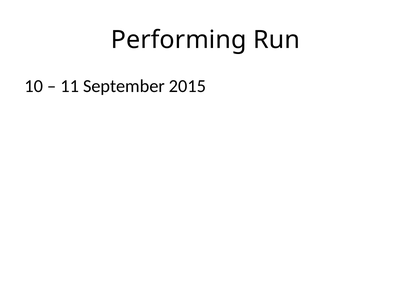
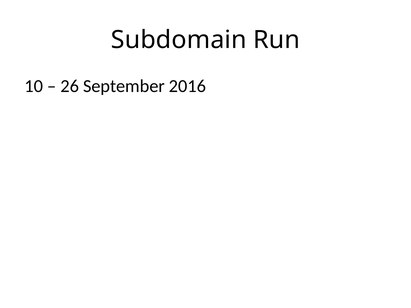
Performing: Performing -> Subdomain
11: 11 -> 26
2015: 2015 -> 2016
